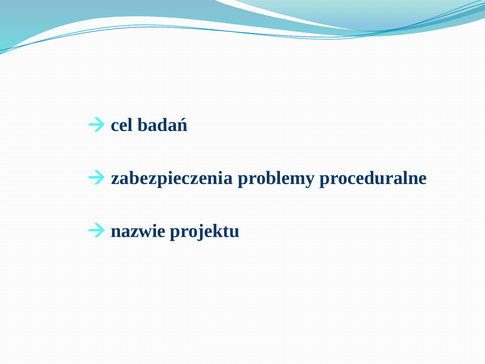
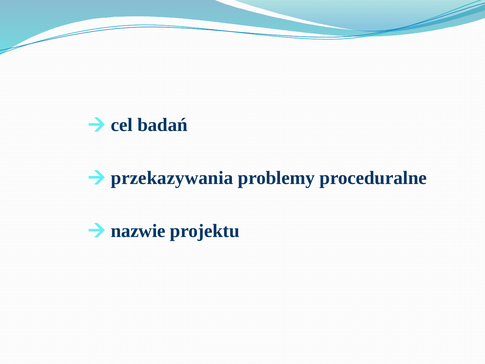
zabezpieczenia: zabezpieczenia -> przekazywania
